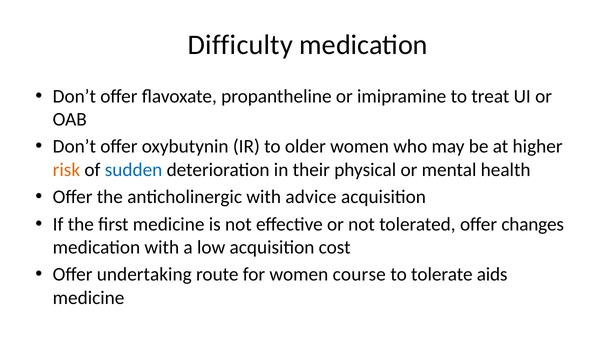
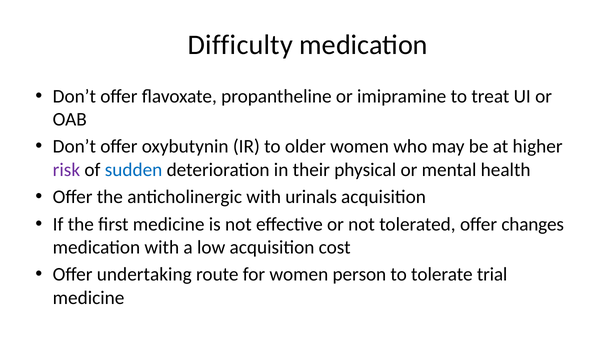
risk colour: orange -> purple
advice: advice -> urinals
course: course -> person
aids: aids -> trial
